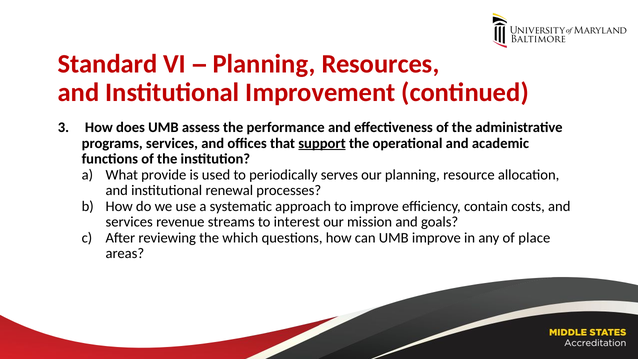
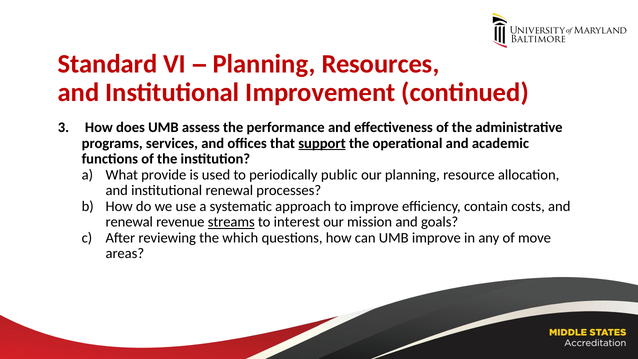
serves: serves -> public
services at (129, 222): services -> renewal
streams underline: none -> present
place: place -> move
